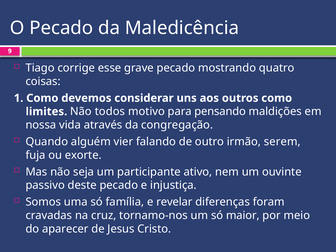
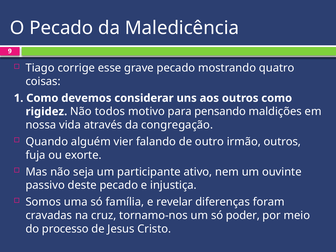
limites: limites -> rigidez
irmão serem: serem -> outros
maior: maior -> poder
aparecer: aparecer -> processo
